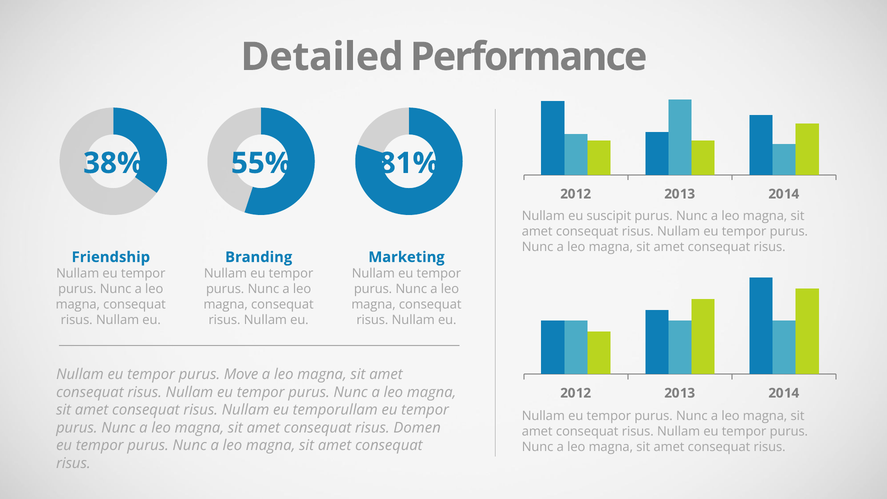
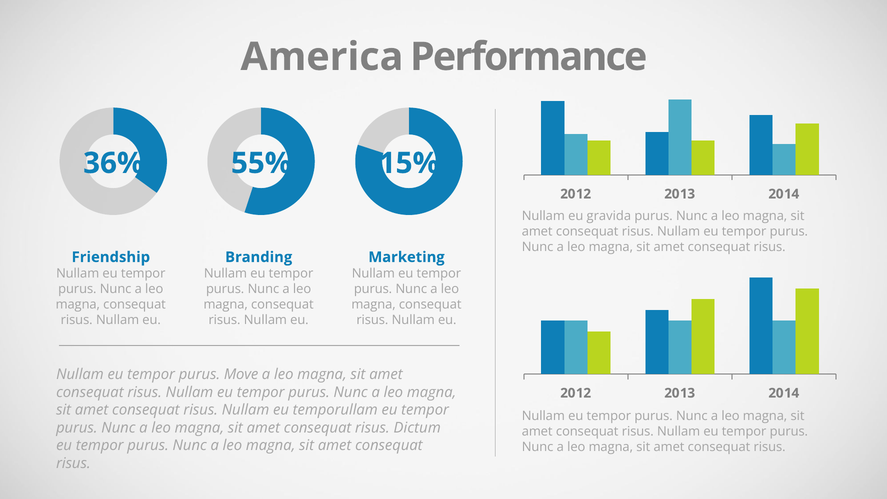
Detailed: Detailed -> America
38%: 38% -> 36%
81%: 81% -> 15%
suscipit: suscipit -> gravida
Domen: Domen -> Dictum
